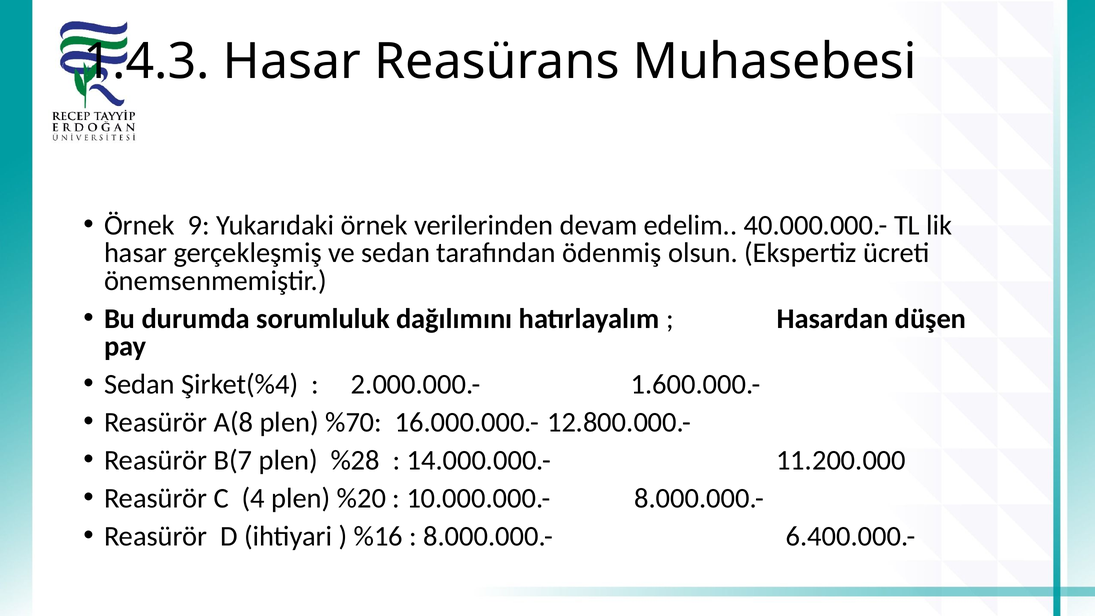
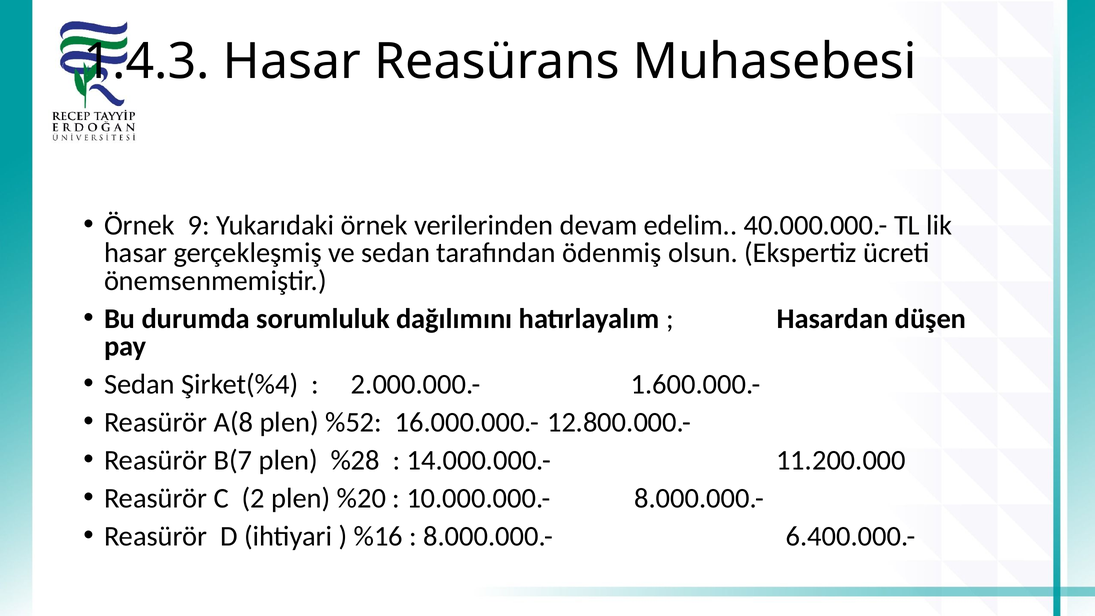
%70: %70 -> %52
4: 4 -> 2
